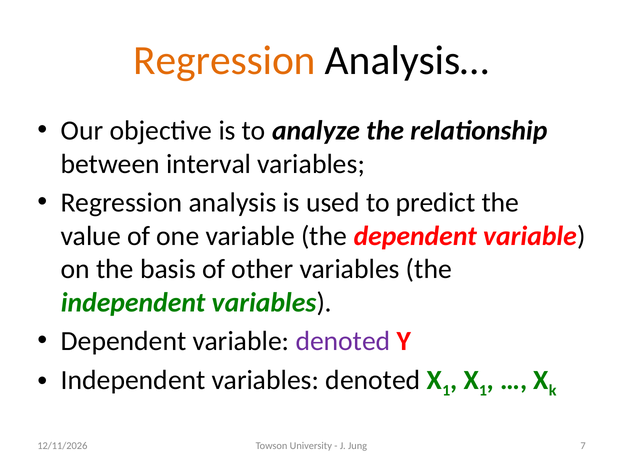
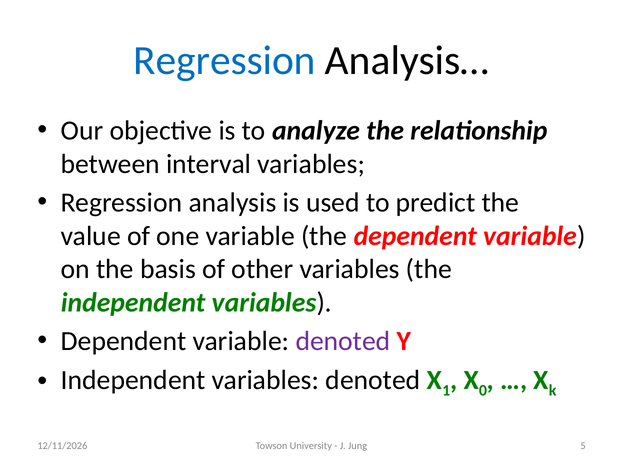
Regression at (225, 61) colour: orange -> blue
1 at (483, 391): 1 -> 0
7: 7 -> 5
